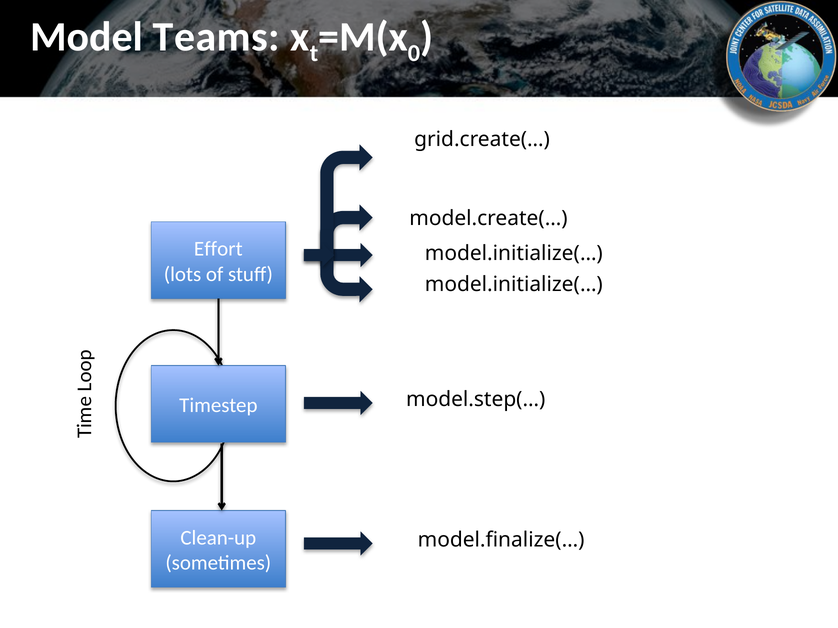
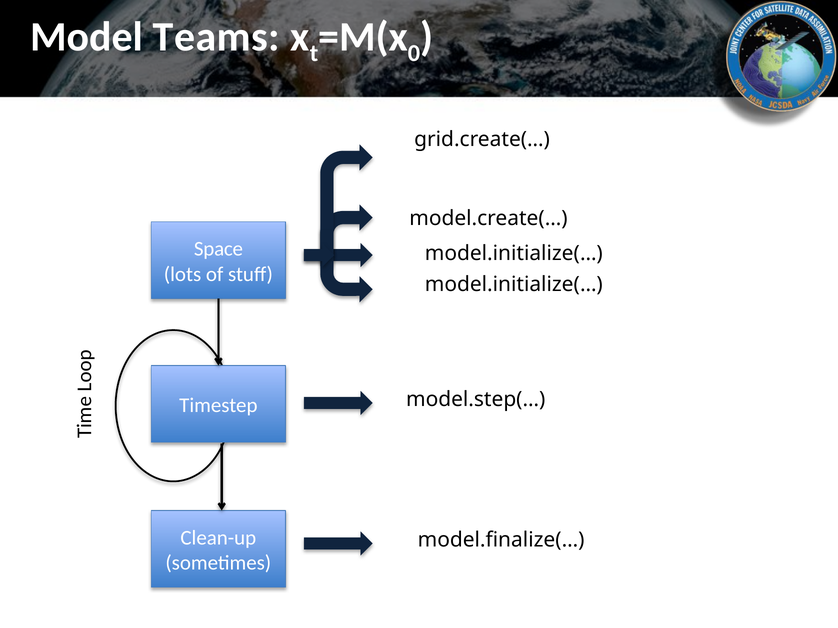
Effort: Effort -> Space
